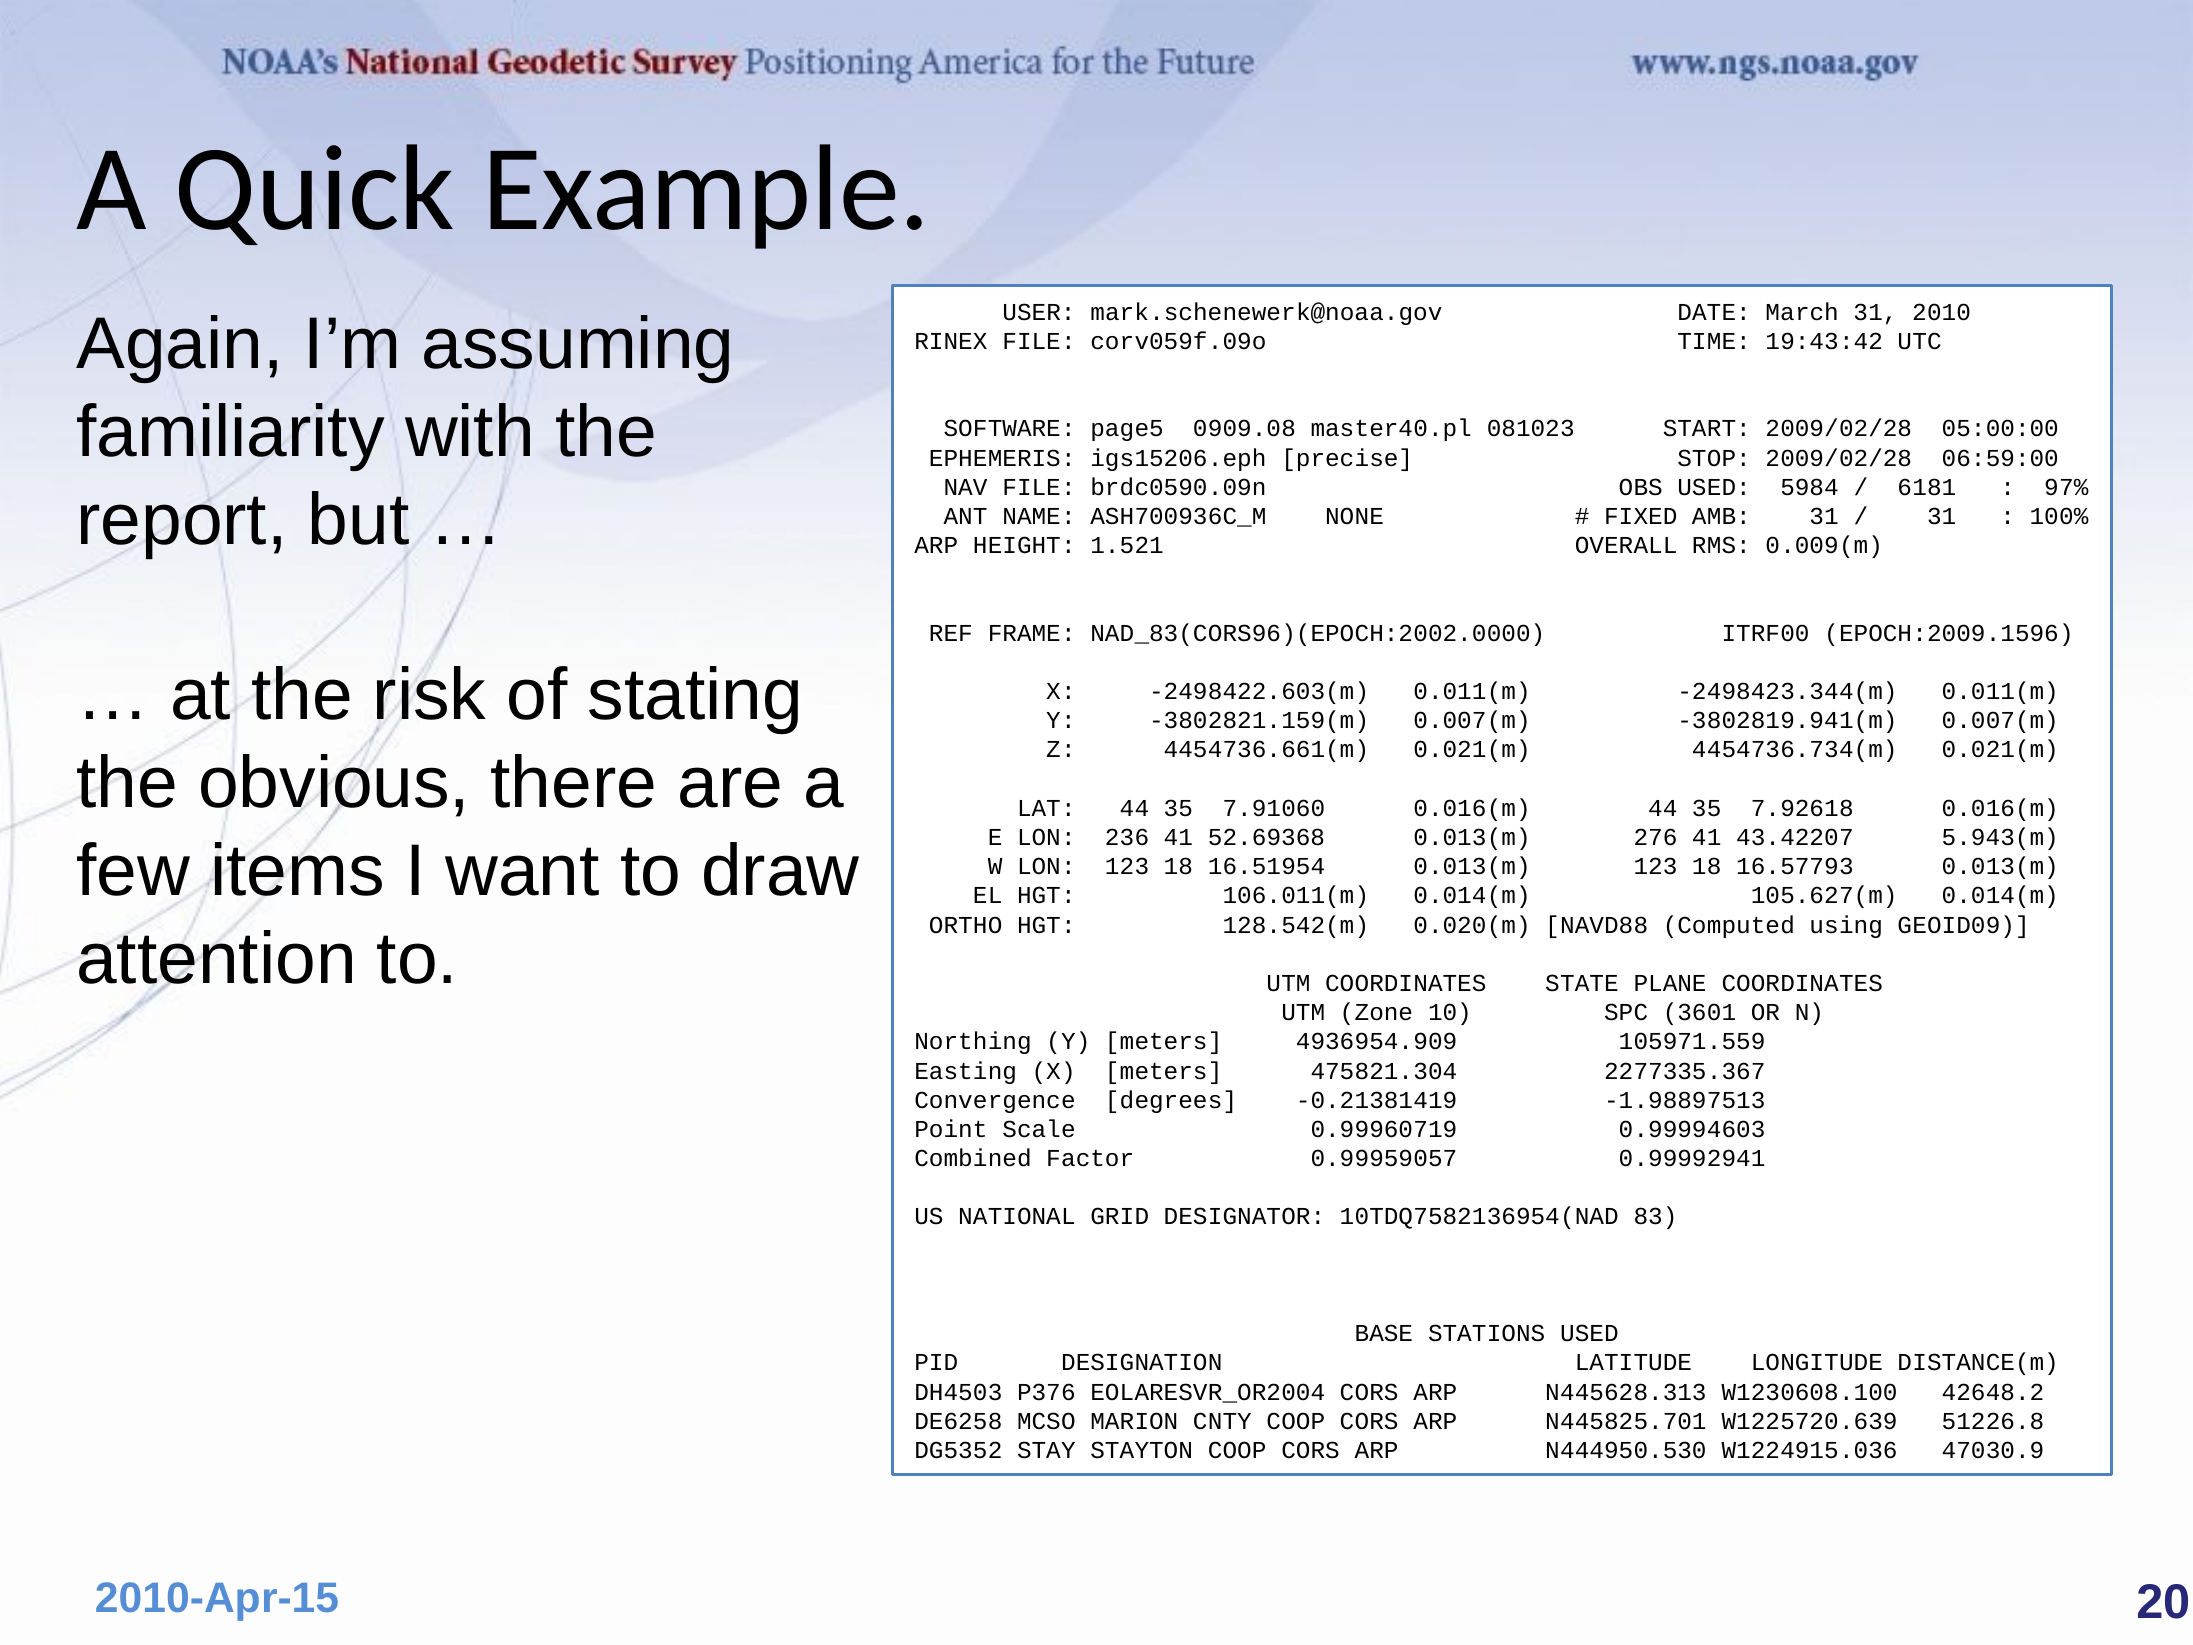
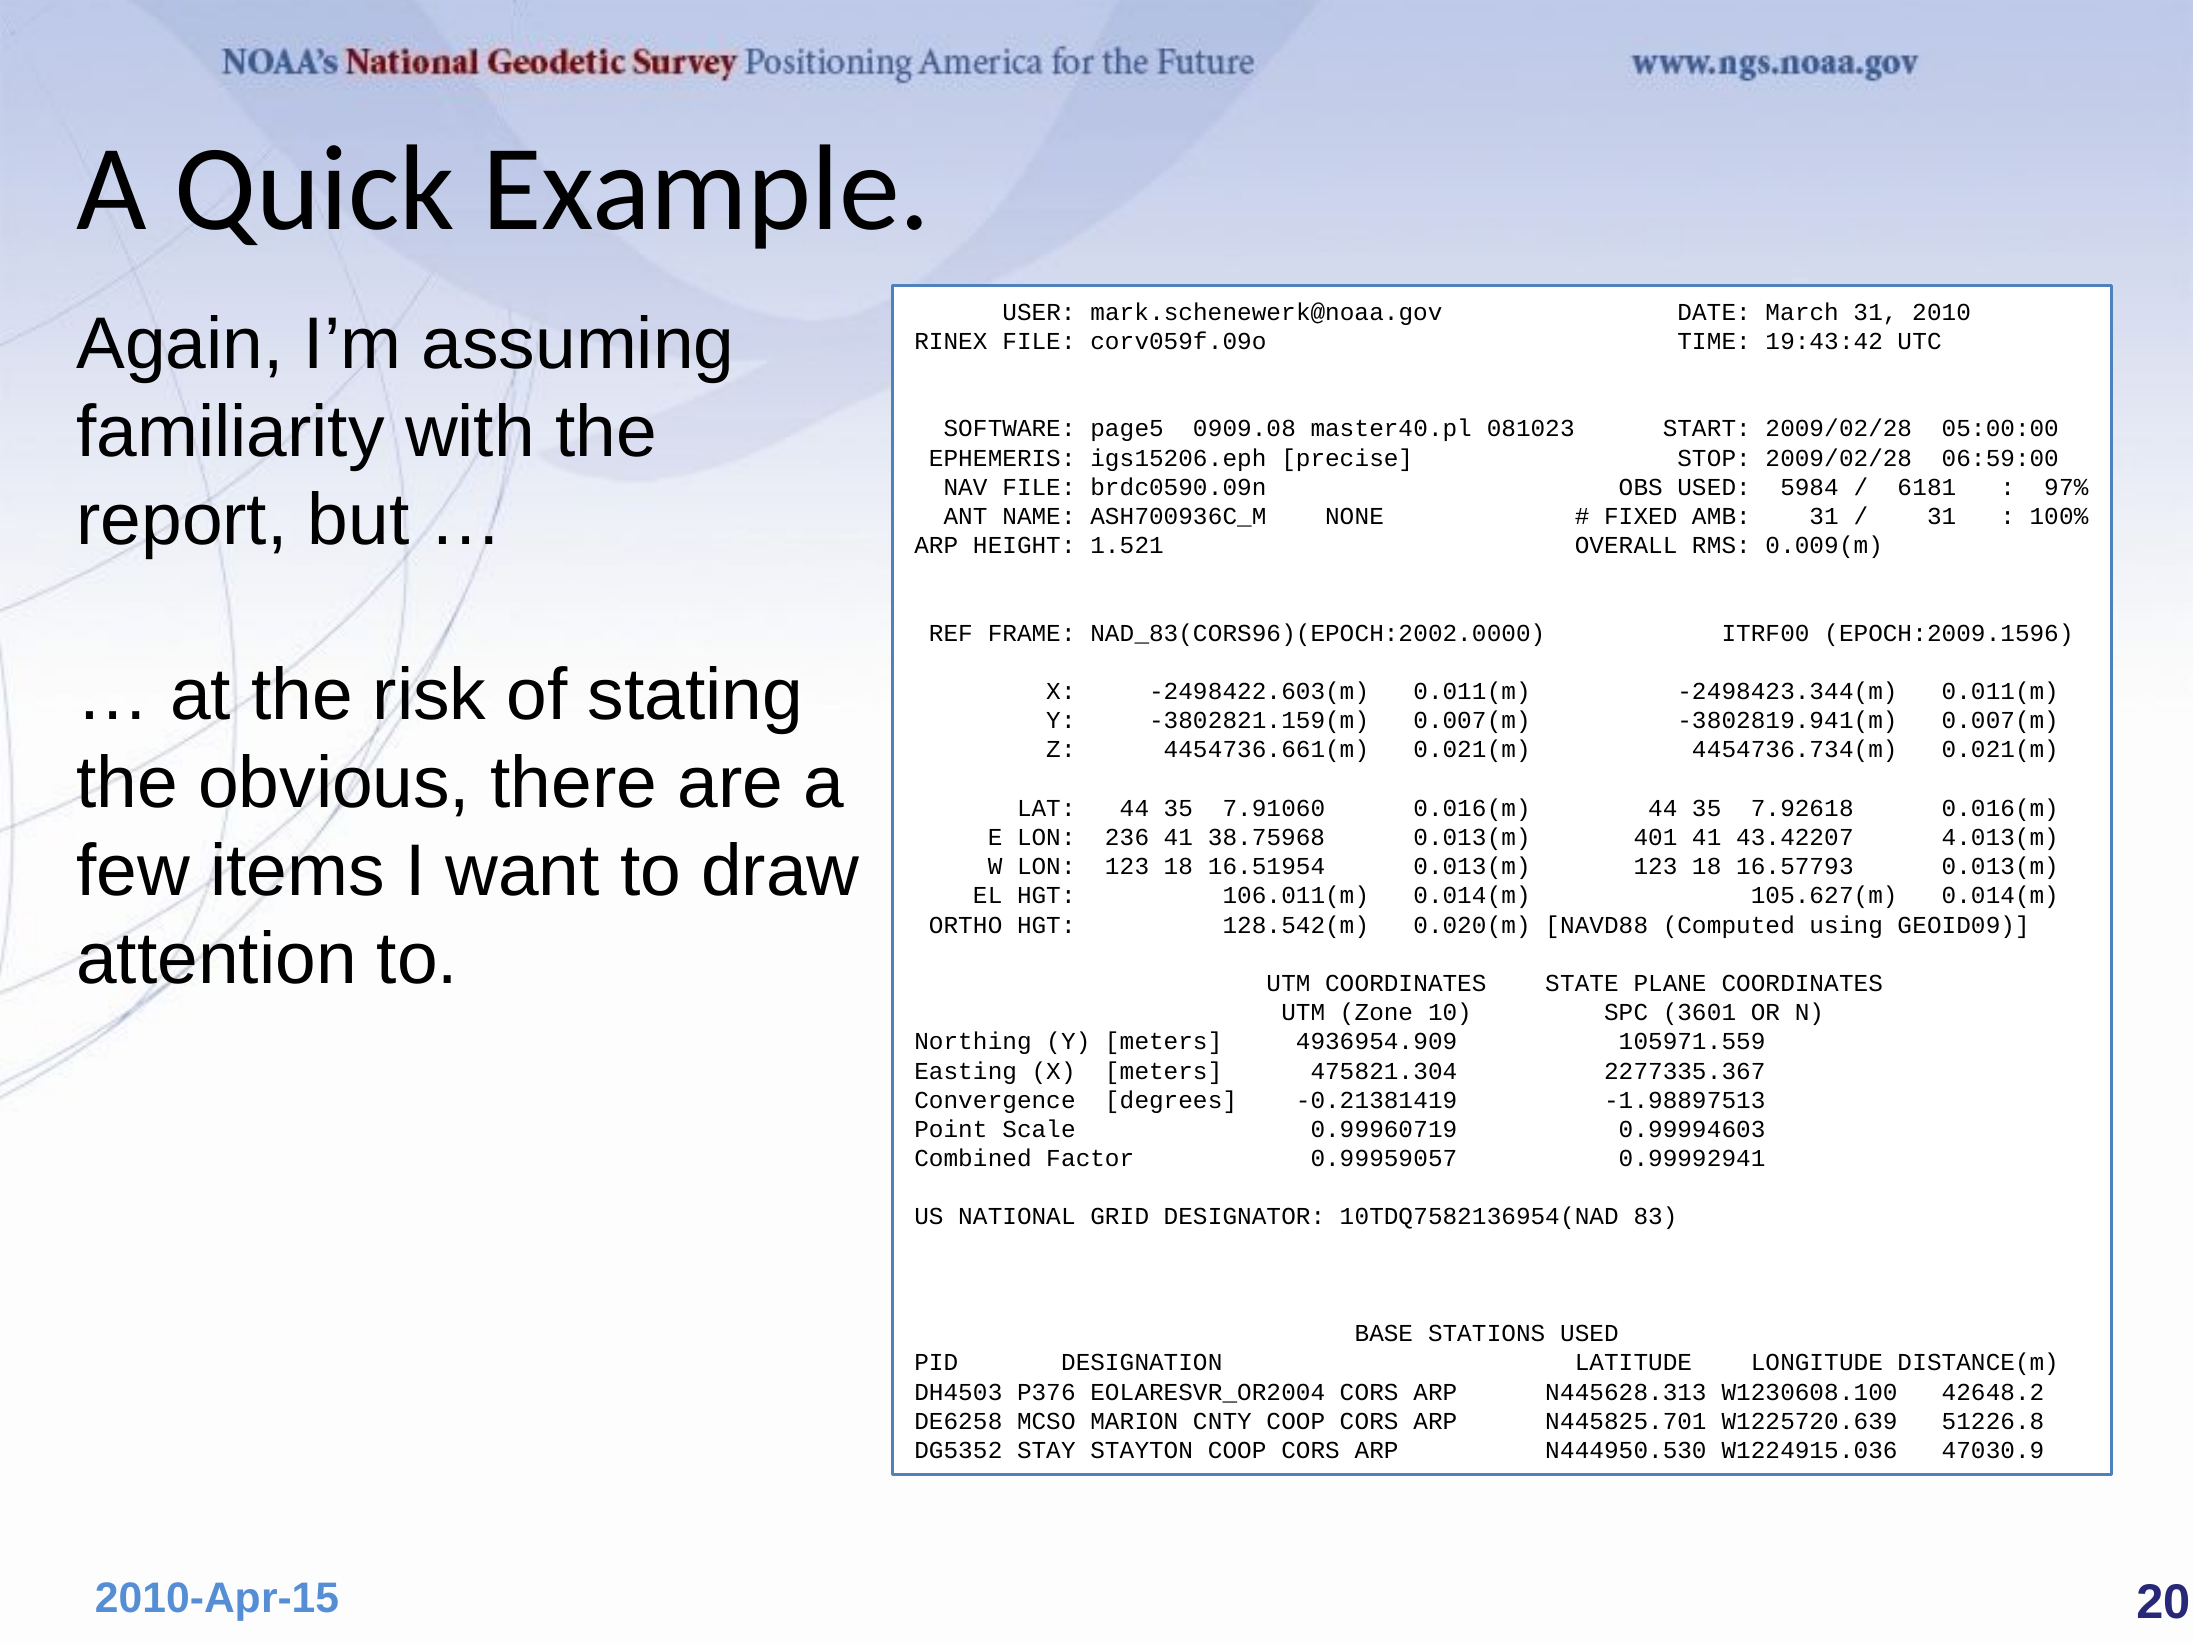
52.69368: 52.69368 -> 38.75968
276: 276 -> 401
5.943(m: 5.943(m -> 4.013(m
